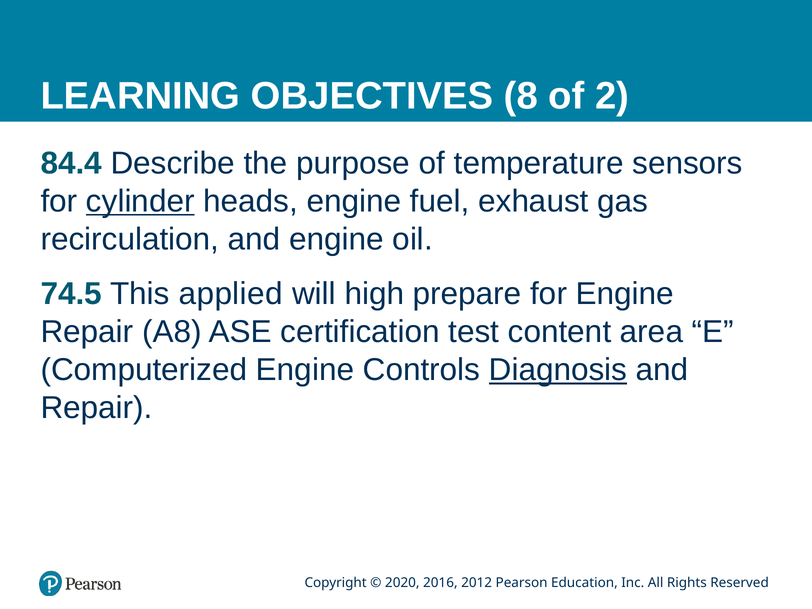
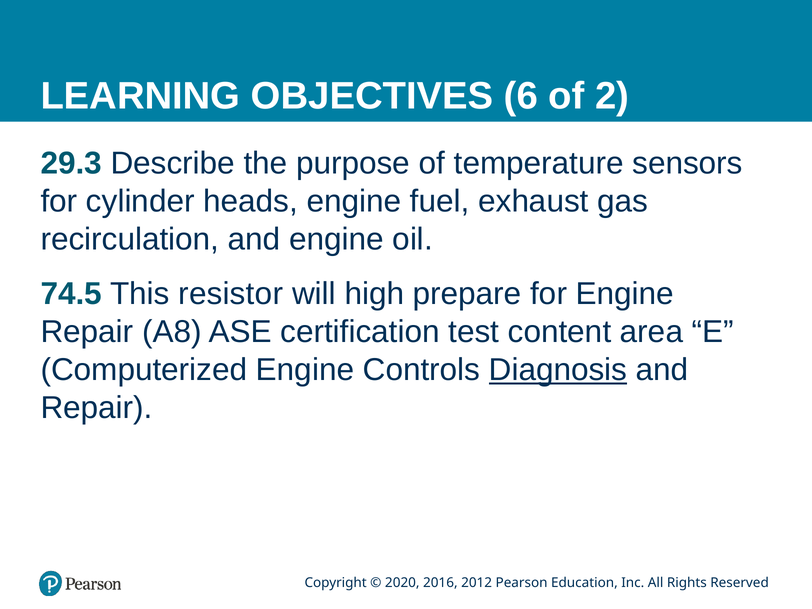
8: 8 -> 6
84.4: 84.4 -> 29.3
cylinder underline: present -> none
applied: applied -> resistor
